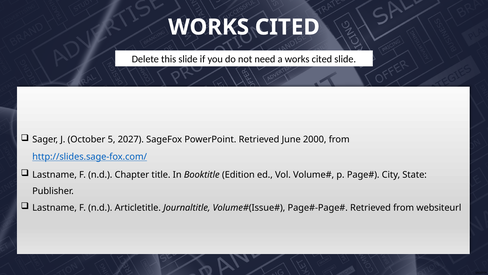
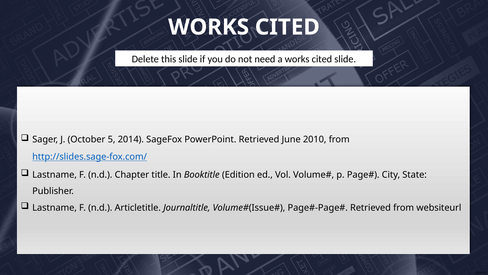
2027: 2027 -> 2014
2000: 2000 -> 2010
